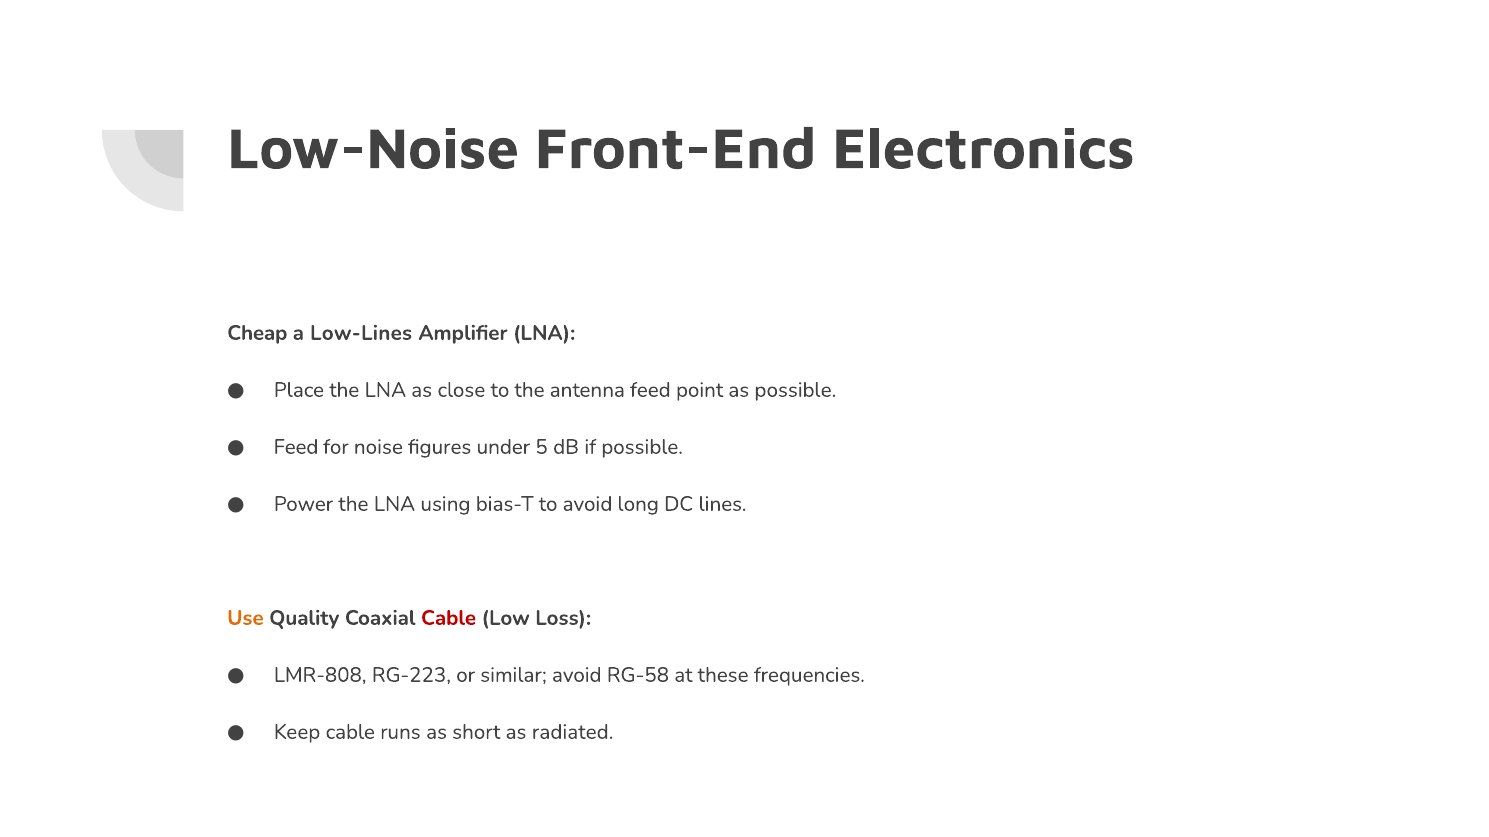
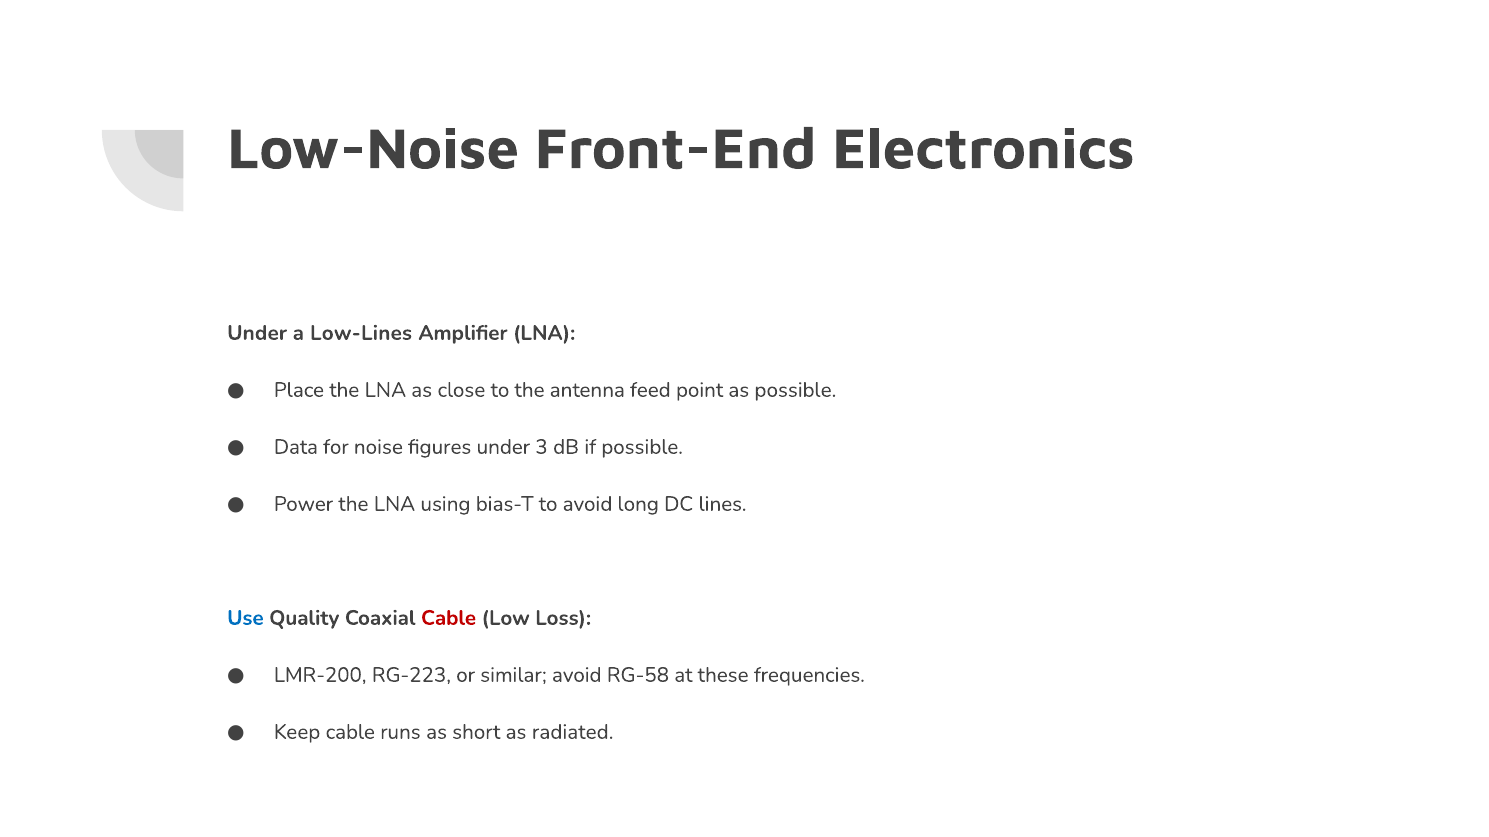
Cheap at (257, 333): Cheap -> Under
Feed at (296, 447): Feed -> Data
5: 5 -> 3
Use colour: orange -> blue
LMR-808: LMR-808 -> LMR-200
